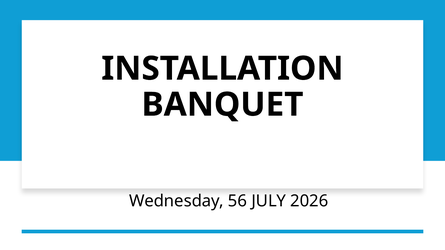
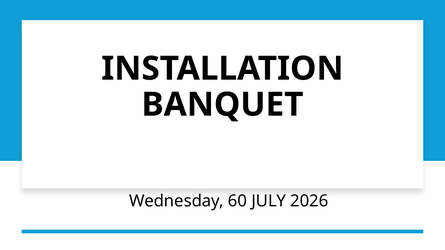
56: 56 -> 60
